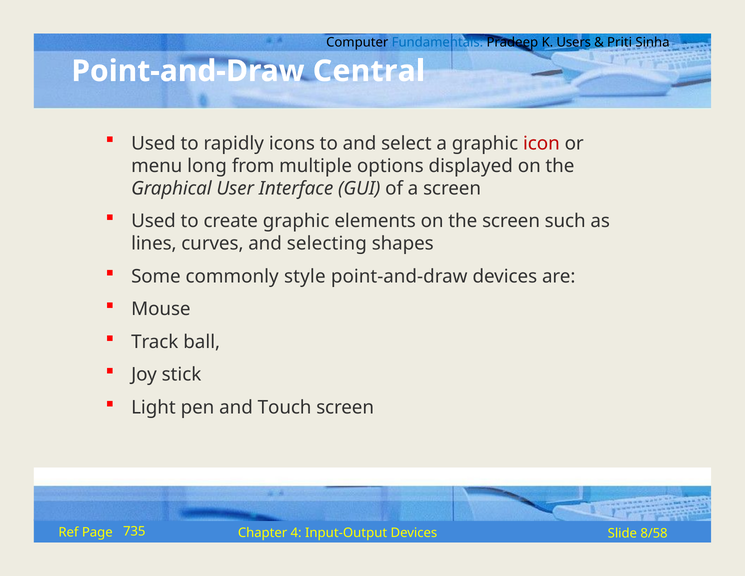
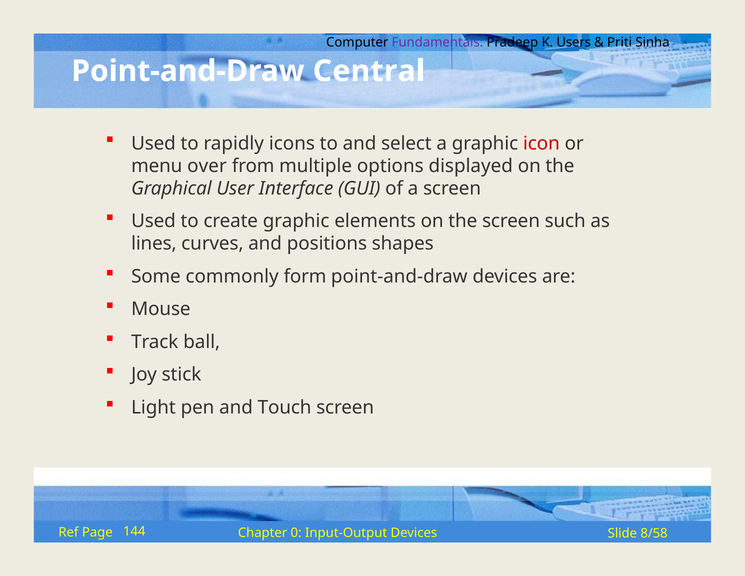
Fundamentals colour: blue -> purple
long: long -> over
selecting: selecting -> positions
style: style -> form
735: 735 -> 144
4: 4 -> 0
